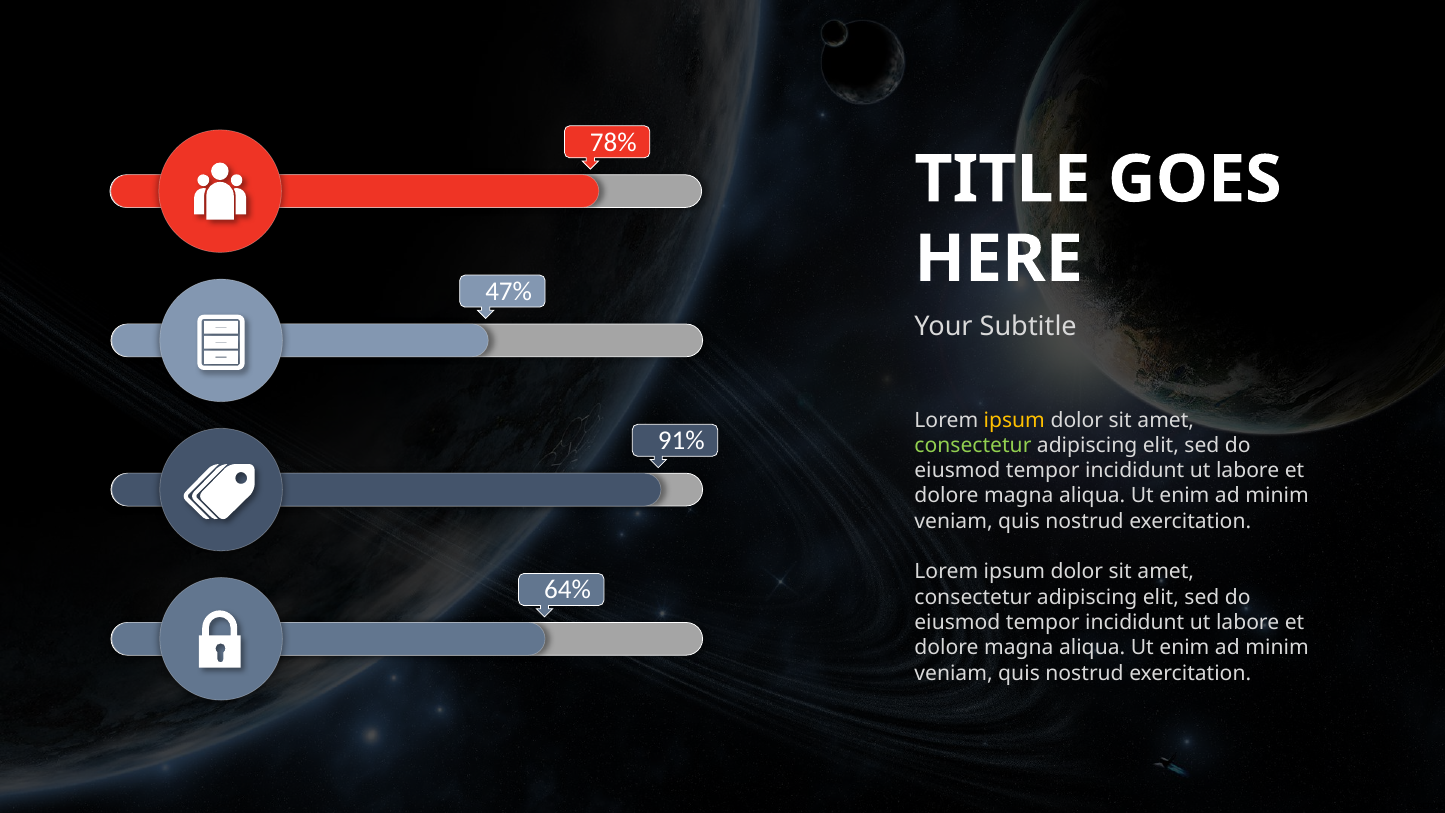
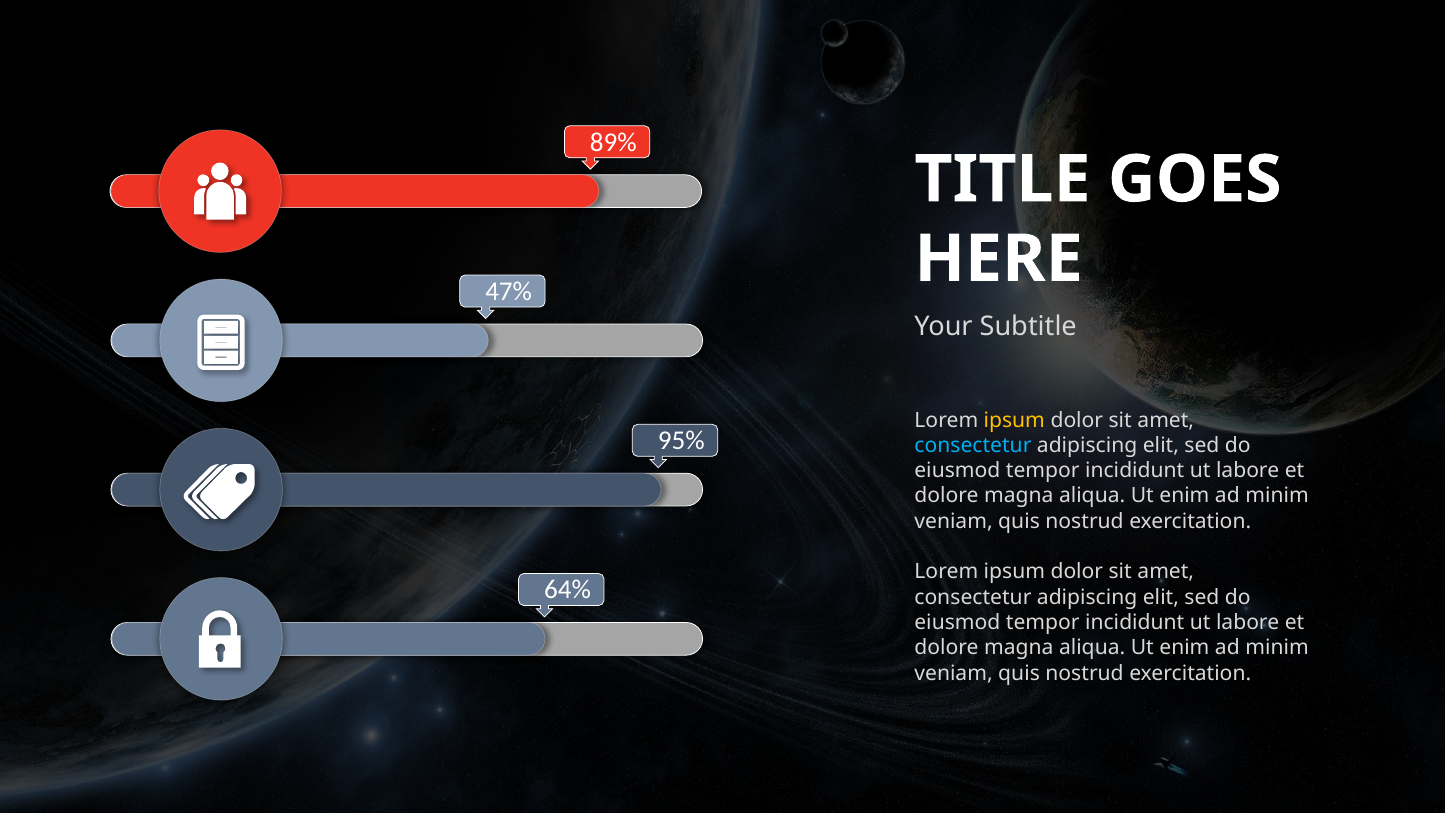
78%: 78% -> 89%
91%: 91% -> 95%
consectetur at (973, 445) colour: light green -> light blue
